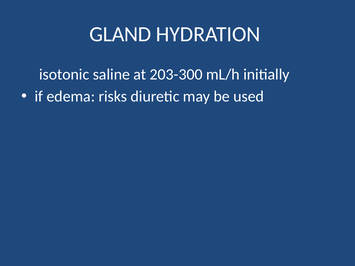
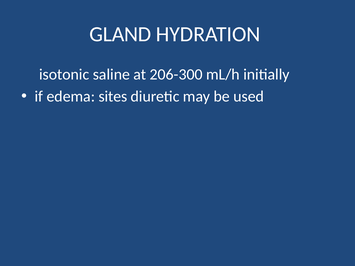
203-300: 203-300 -> 206-300
risks: risks -> sites
